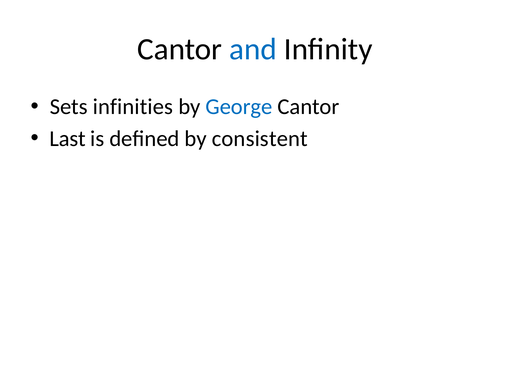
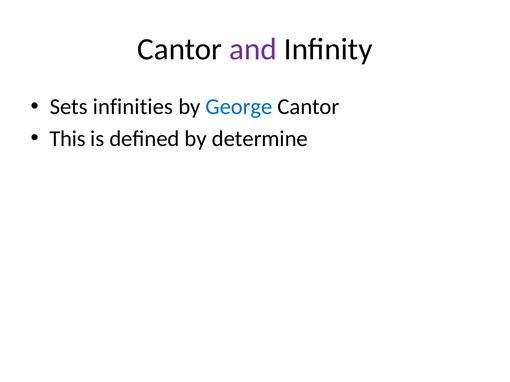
and colour: blue -> purple
Last: Last -> This
consistent: consistent -> determine
